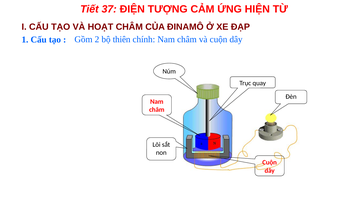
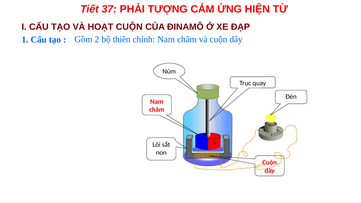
ĐIỆN: ĐIỆN -> PHẢI
HOẠT CHÂM: CHÂM -> CUỘN
